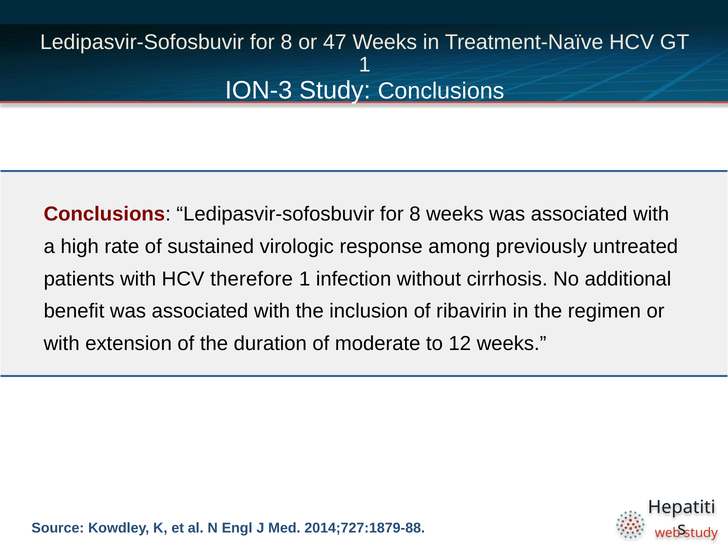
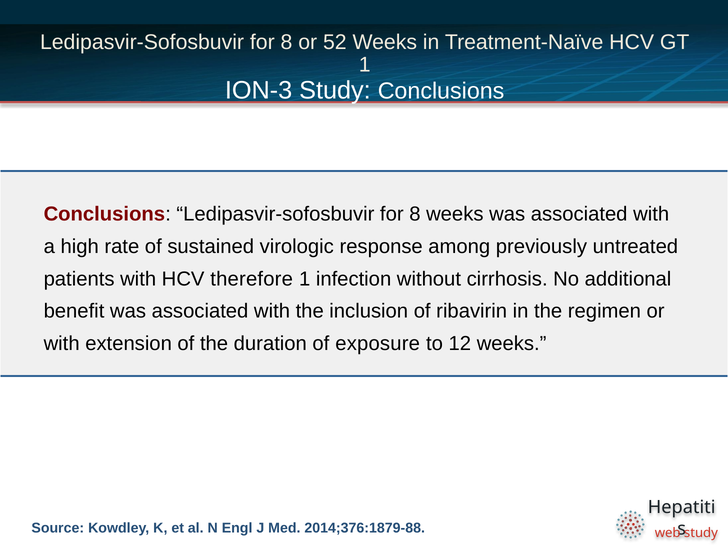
47: 47 -> 52
moderate: moderate -> exposure
2014;727:1879-88: 2014;727:1879-88 -> 2014;376:1879-88
